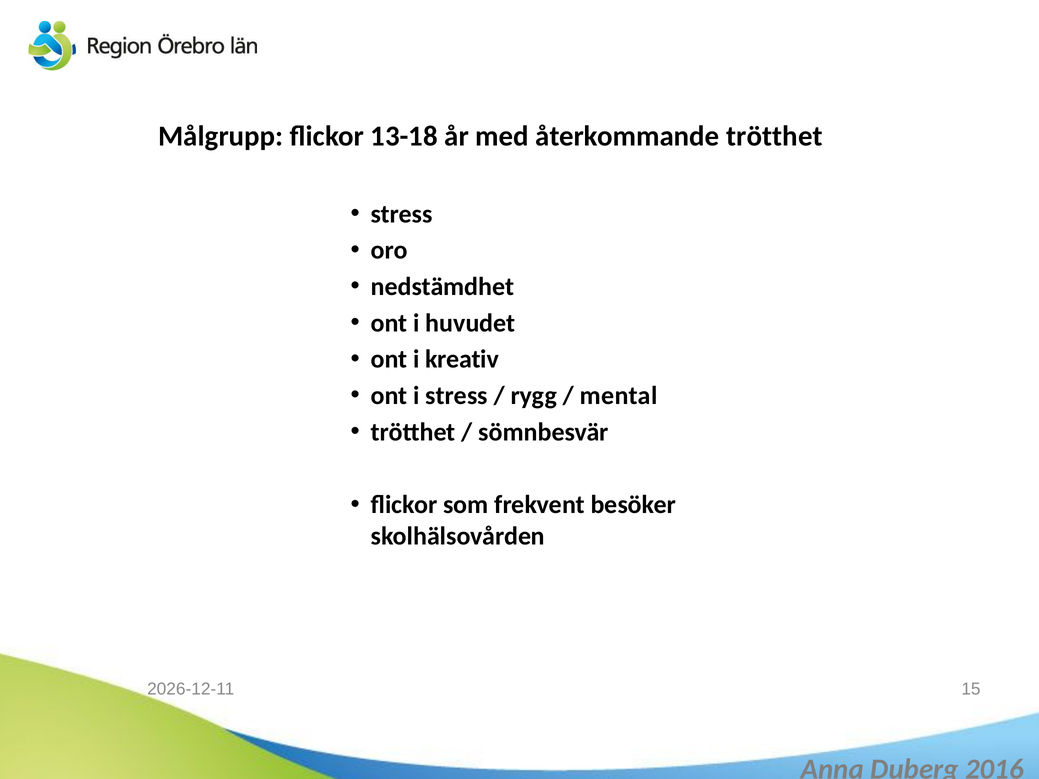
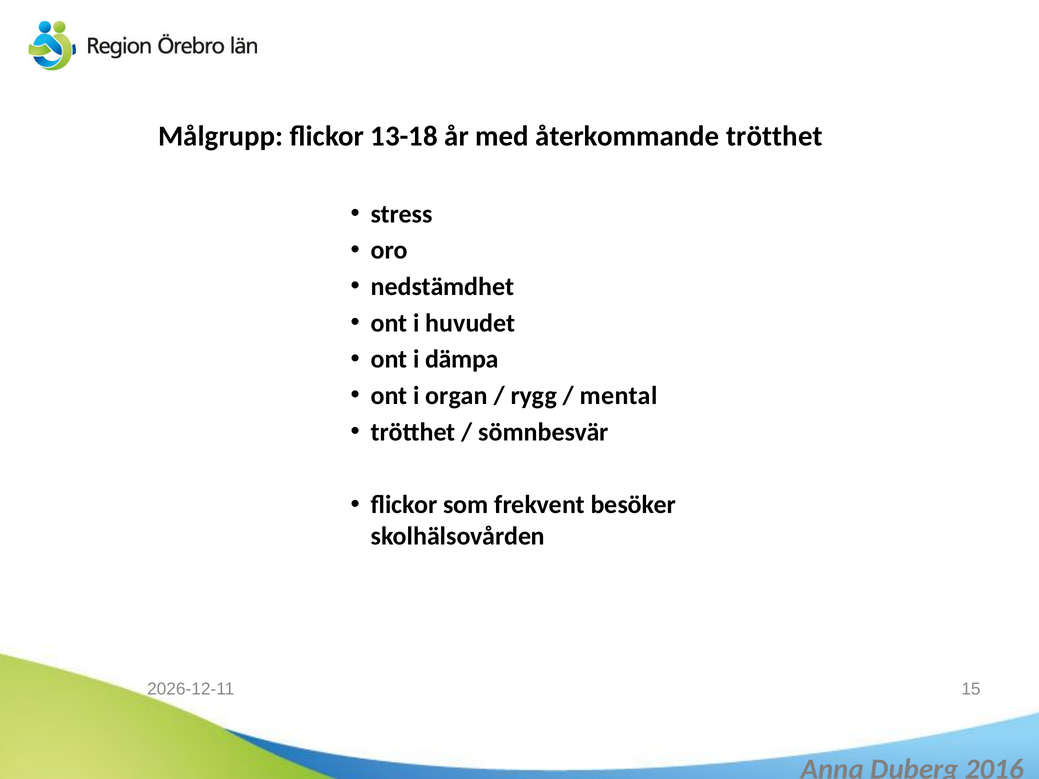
kreativ: kreativ -> dämpa
i stress: stress -> organ
